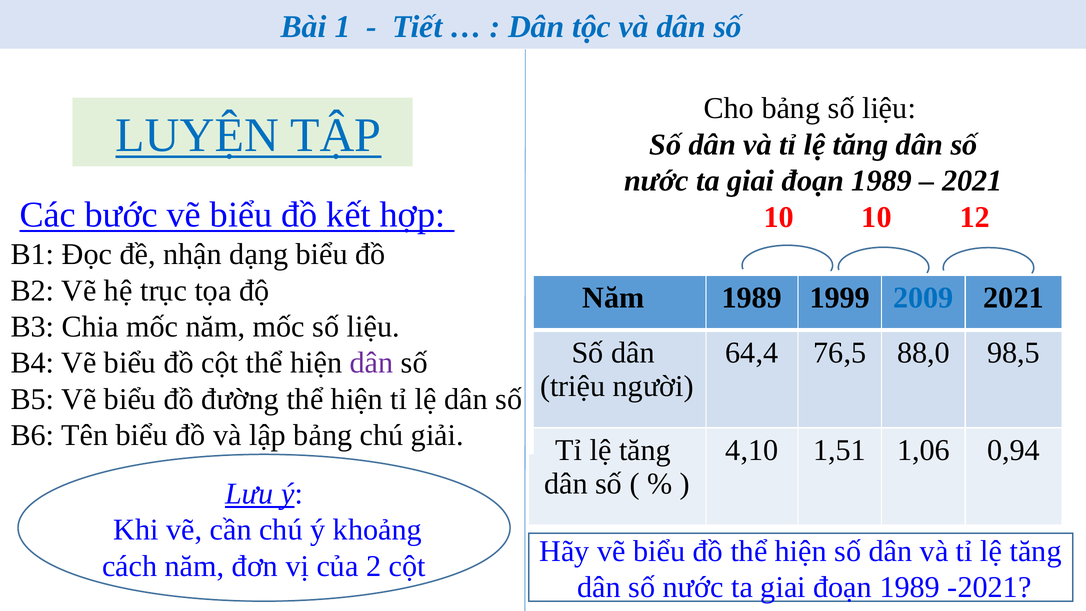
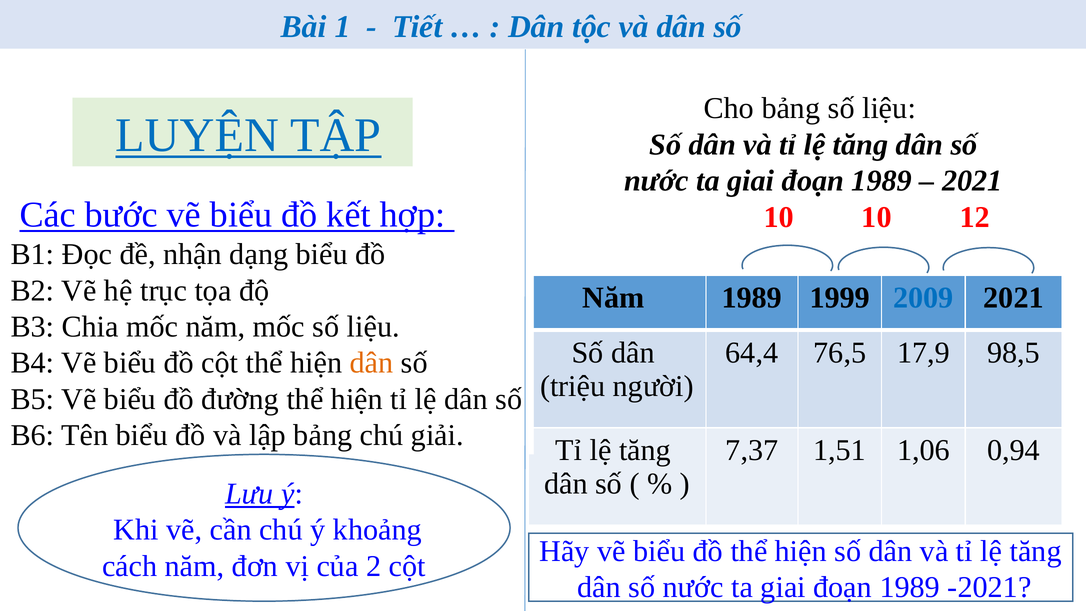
88,0: 88,0 -> 17,9
dân at (372, 363) colour: purple -> orange
4,10: 4,10 -> 7,37
